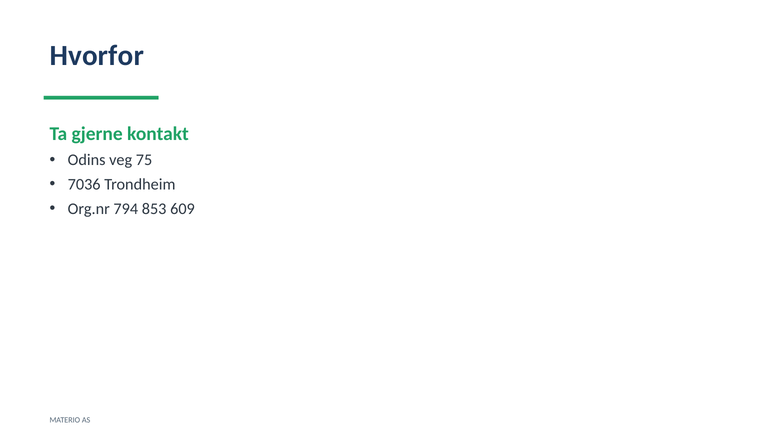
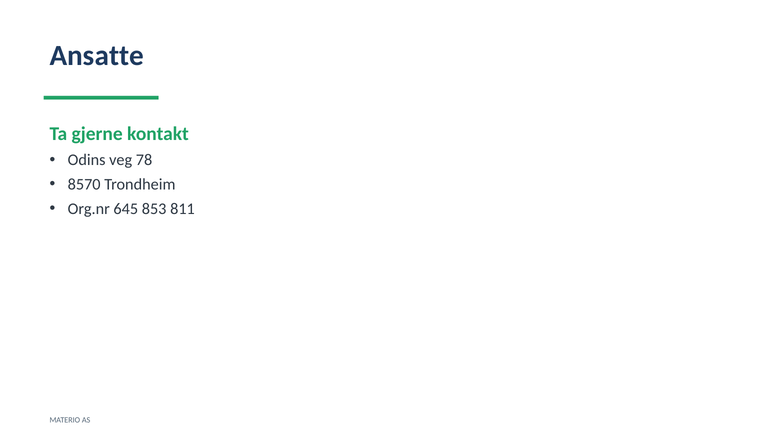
Hvorfor: Hvorfor -> Ansatte
75: 75 -> 78
7036: 7036 -> 8570
794: 794 -> 645
609: 609 -> 811
